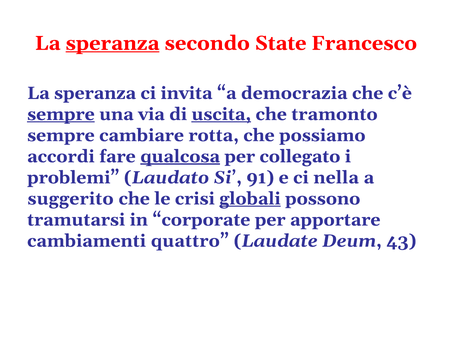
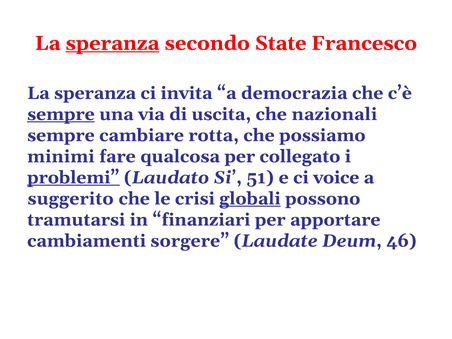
uscita underline: present -> none
tramonto: tramonto -> nazionali
accordi: accordi -> minimi
qualcosa underline: present -> none
problemi underline: none -> present
91: 91 -> 51
nella: nella -> voice
corporate: corporate -> finanziari
quattro: quattro -> sorgere
43: 43 -> 46
